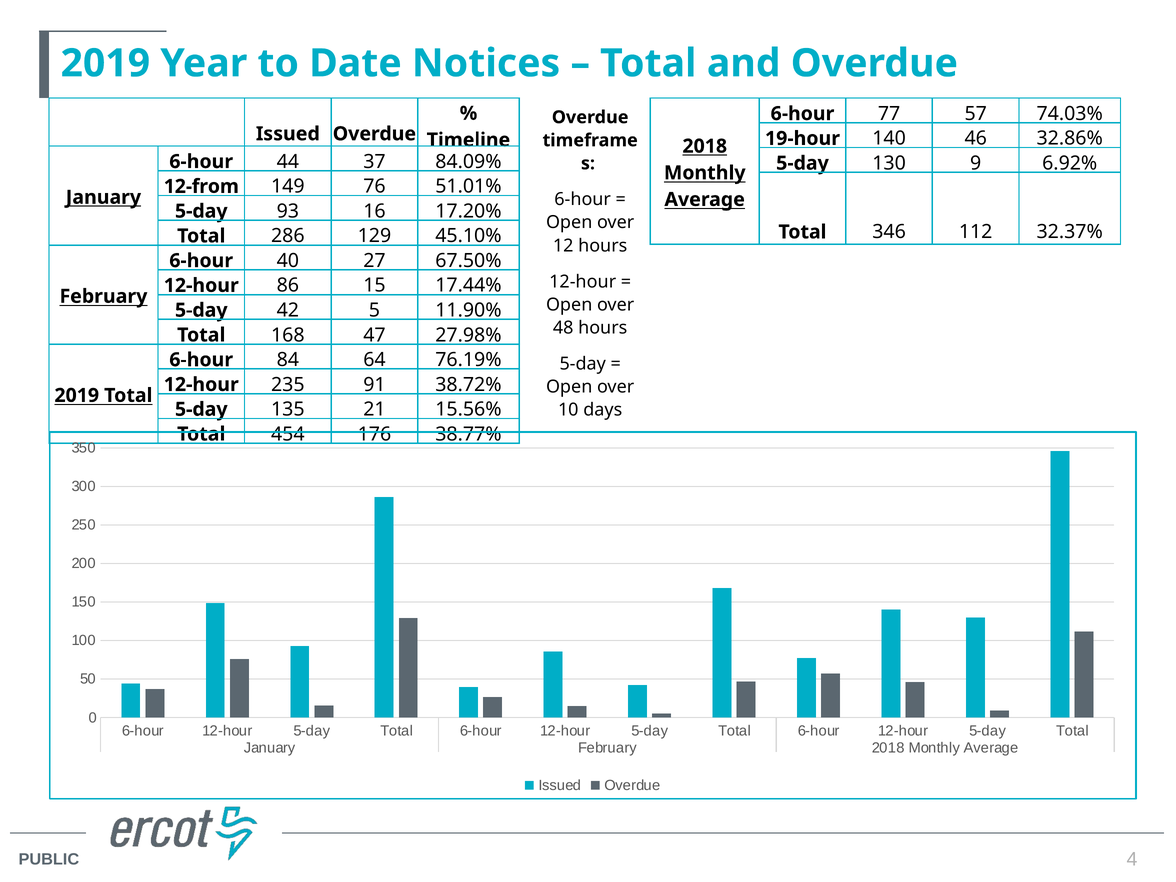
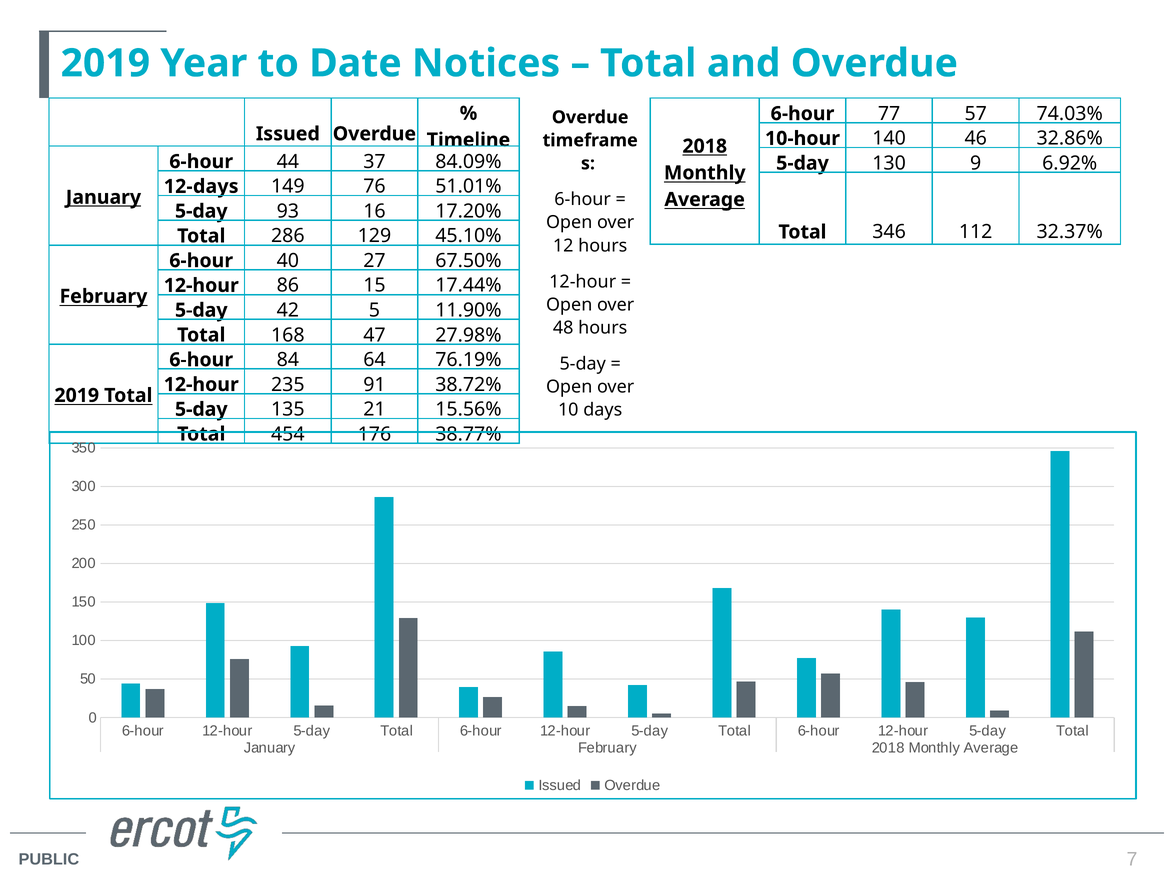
19-hour: 19-hour -> 10-hour
12-from: 12-from -> 12-days
4: 4 -> 7
